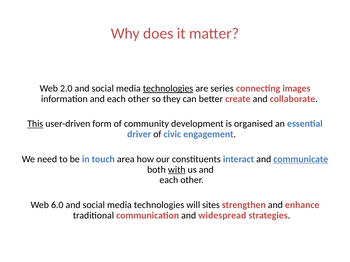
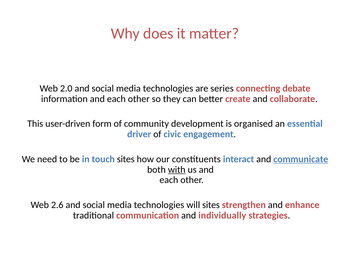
technologies at (168, 89) underline: present -> none
images: images -> debate
This underline: present -> none
touch area: area -> sites
6.0: 6.0 -> 2.6
widespread: widespread -> individually
